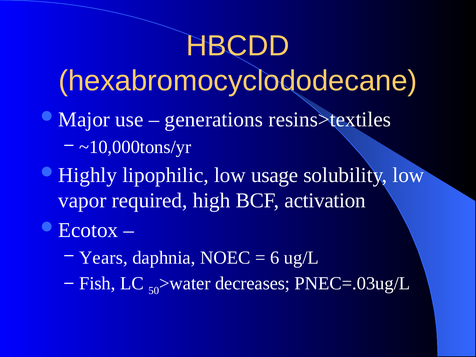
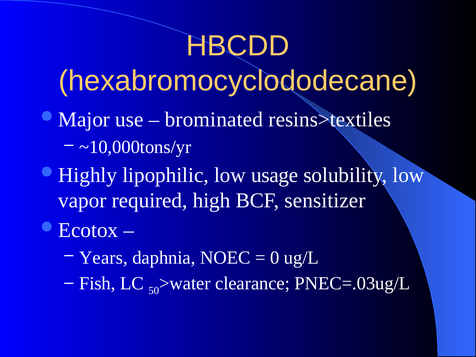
generations: generations -> brominated
activation: activation -> sensitizer
6: 6 -> 0
decreases: decreases -> clearance
